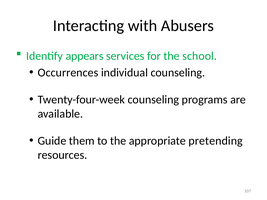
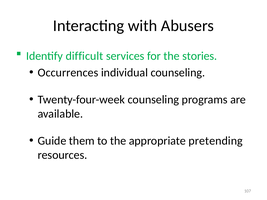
appears: appears -> difficult
school: school -> stories
